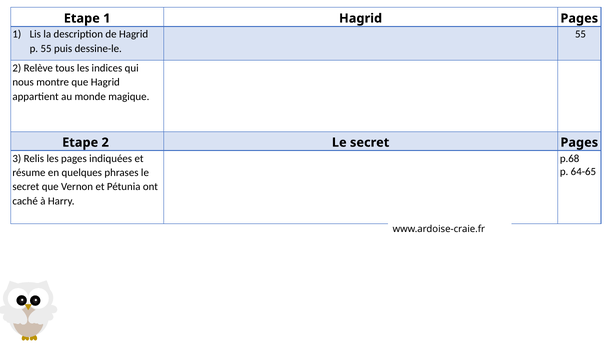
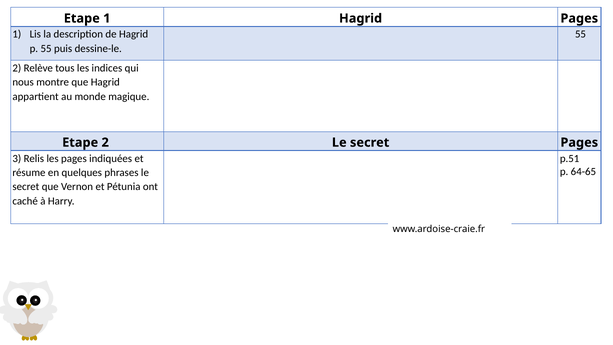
p.68: p.68 -> p.51
